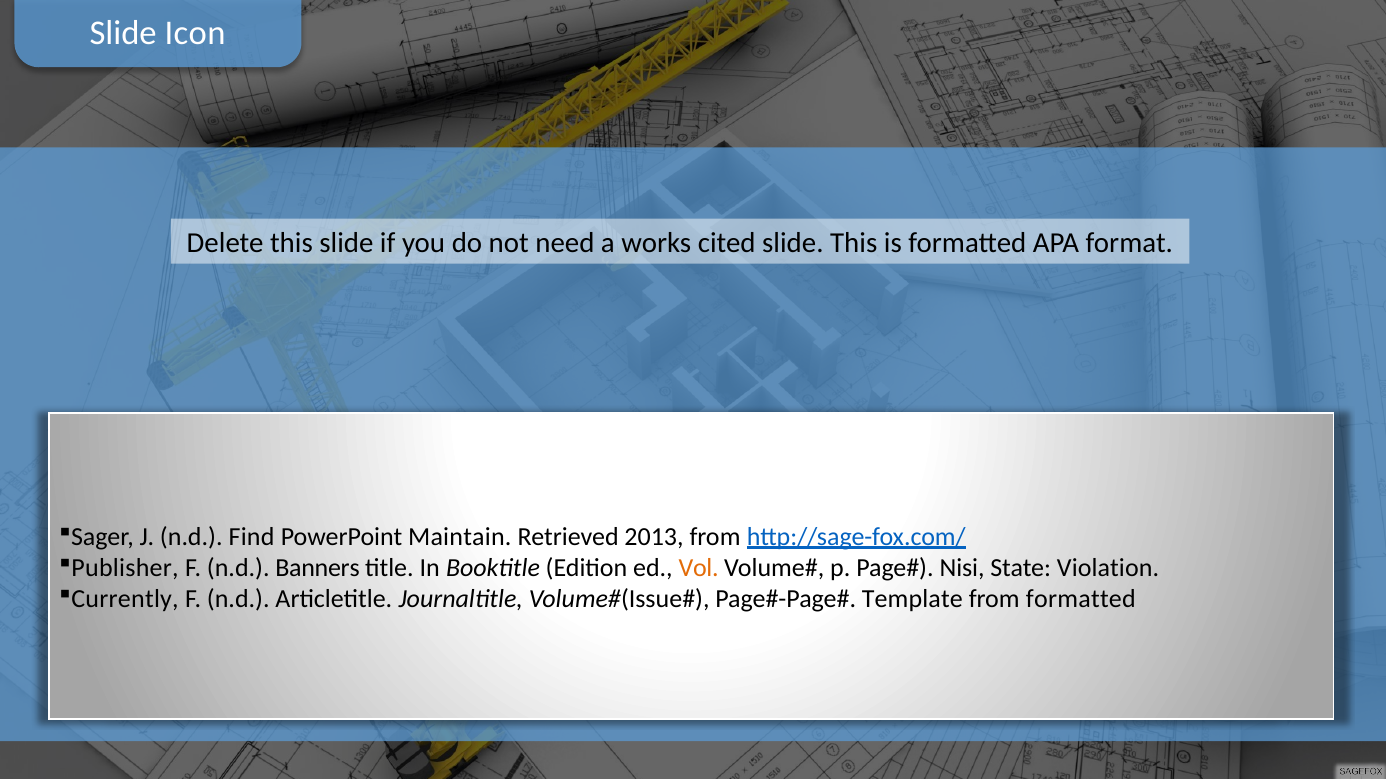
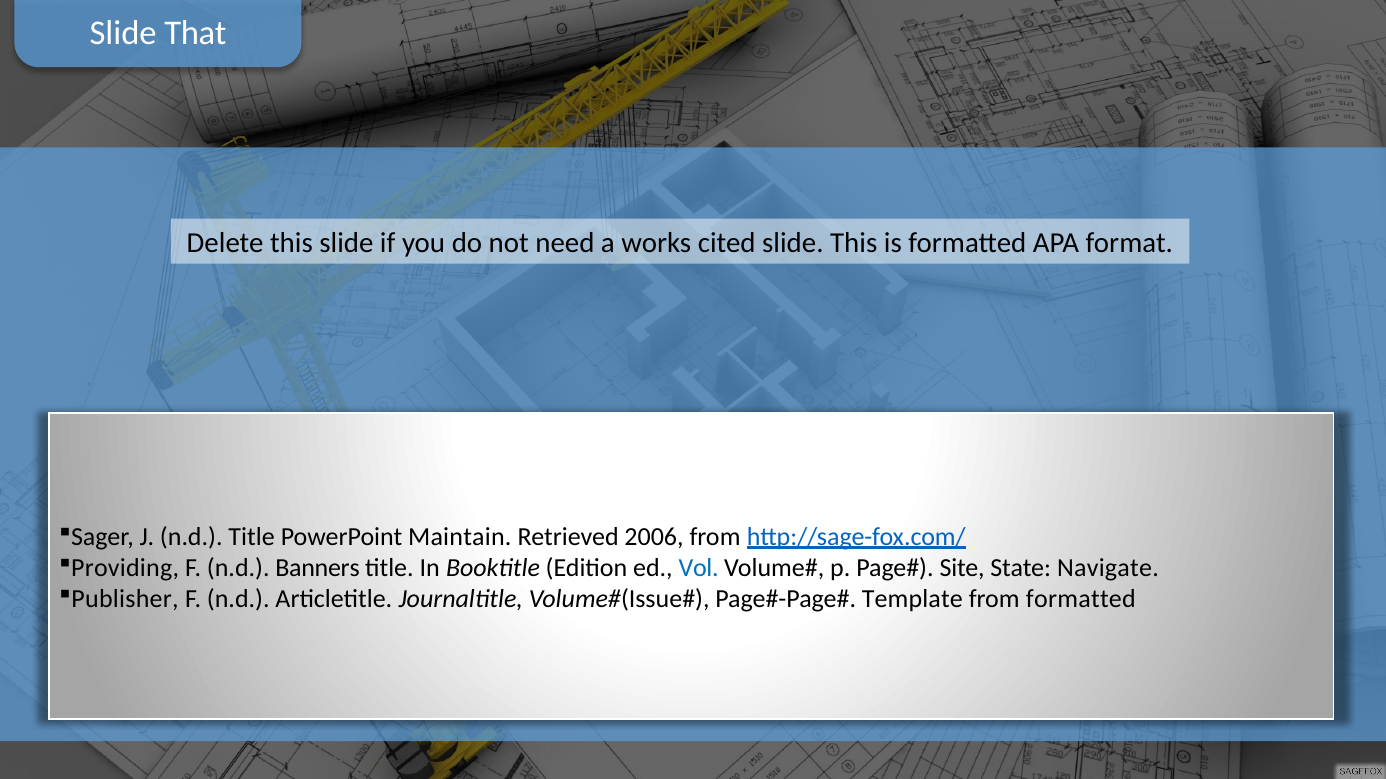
Icon: Icon -> That
n.d Find: Find -> Title
2013: 2013 -> 2006
Publisher: Publisher -> Providing
Vol colour: orange -> blue
Nisi: Nisi -> Site
Violation: Violation -> Navigate
Currently: Currently -> Publisher
